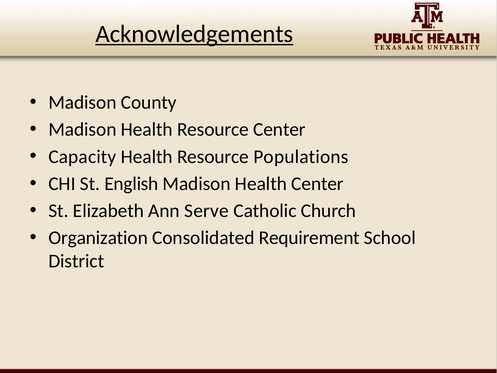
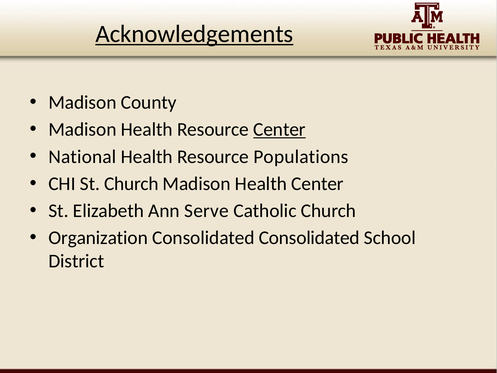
Center at (279, 129) underline: none -> present
Capacity: Capacity -> National
St English: English -> Church
Consolidated Requirement: Requirement -> Consolidated
